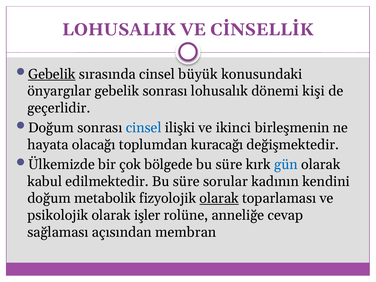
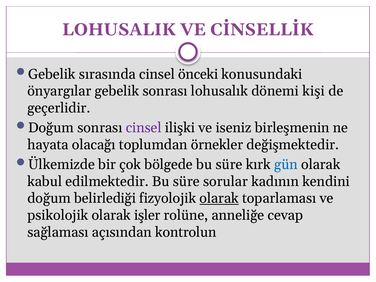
Gebelik at (52, 74) underline: present -> none
büyük: büyük -> önceki
cinsel at (144, 128) colour: blue -> purple
ikinci: ikinci -> iseniz
kuracağı: kuracağı -> örnekler
metabolik: metabolik -> belirlediği
membran: membran -> kontrolun
